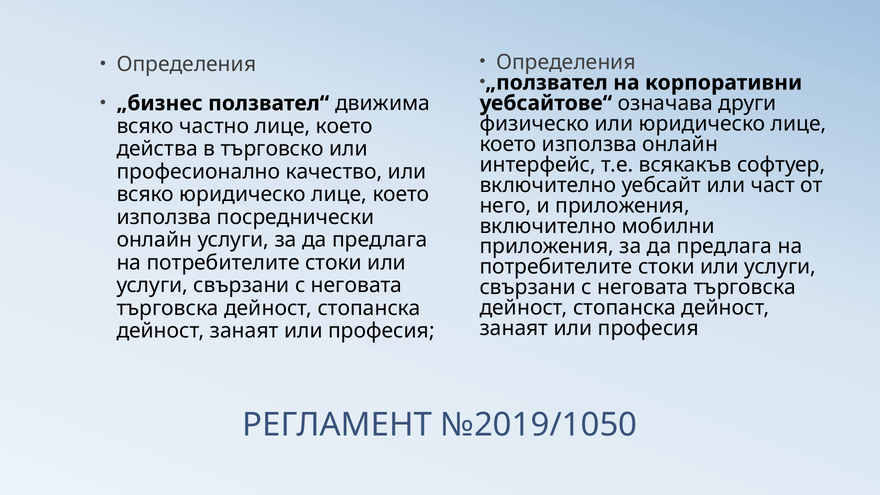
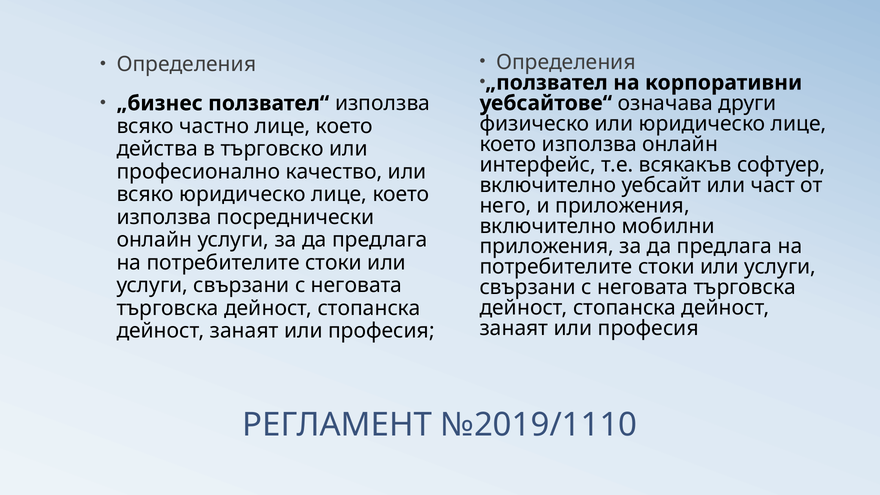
ползвател“ движима: движима -> използва
№2019/1050: №2019/1050 -> №2019/1110
